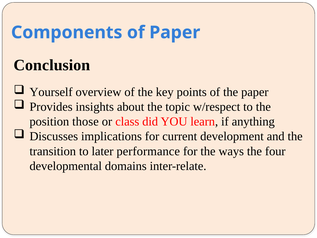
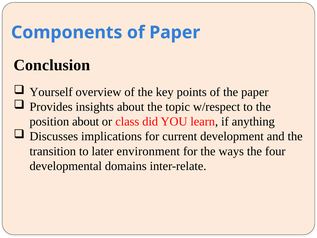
position those: those -> about
performance: performance -> environment
